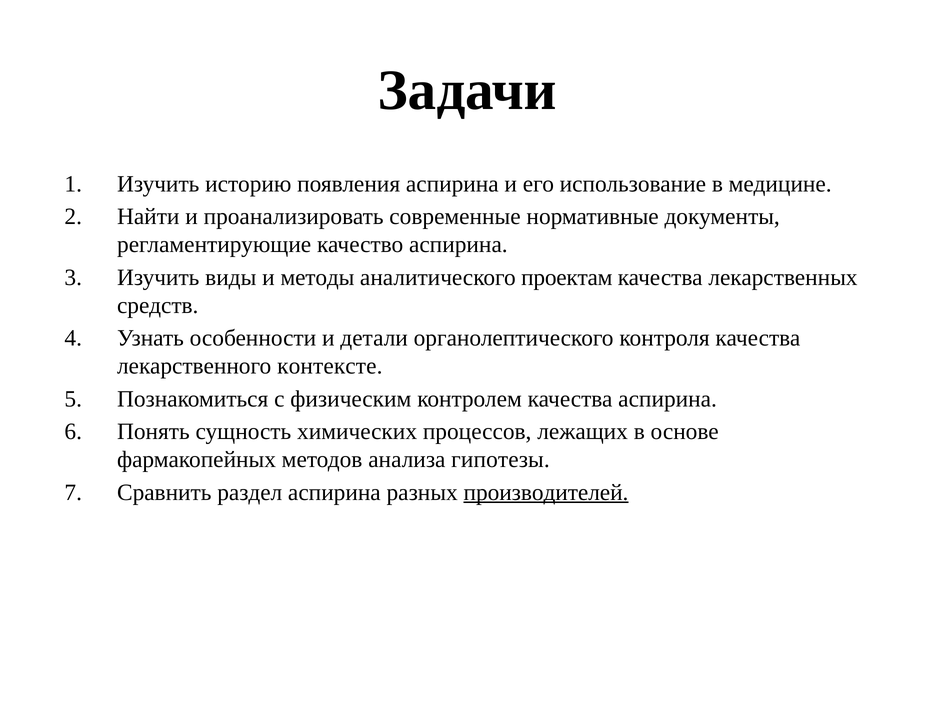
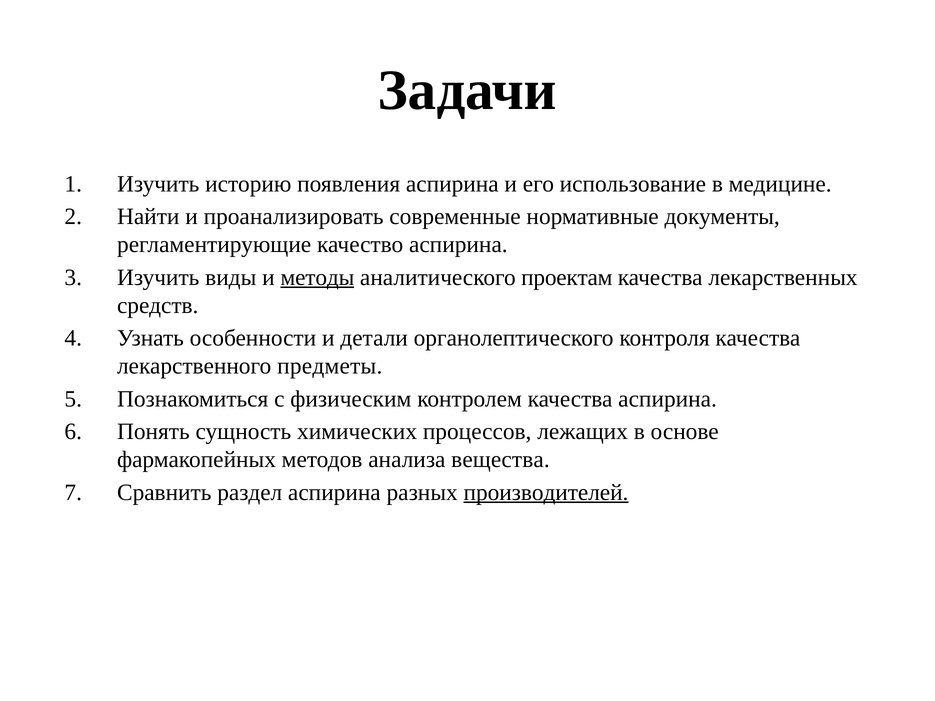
методы underline: none -> present
контексте: контексте -> предметы
гипотезы: гипотезы -> вещества
